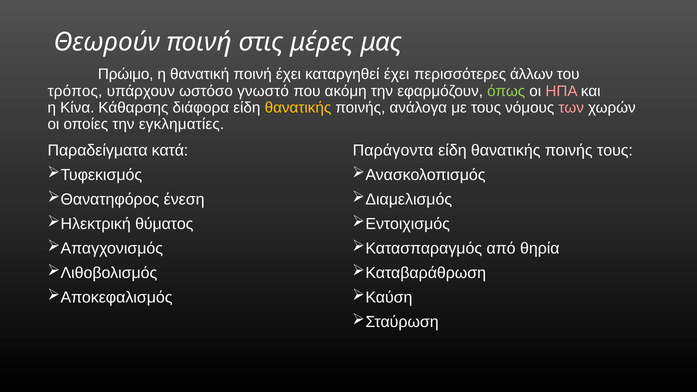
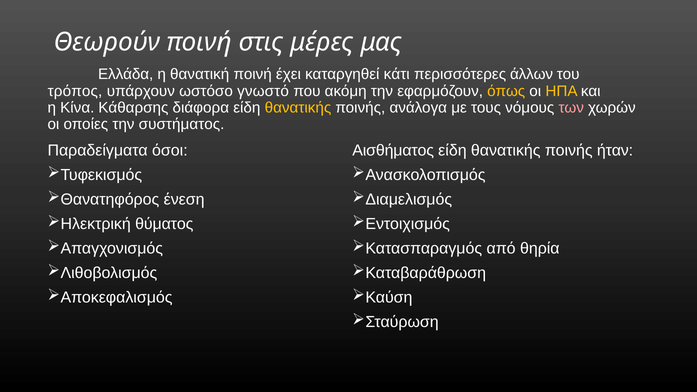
Πρώιμο: Πρώιμο -> Ελλάδα
καταργηθεί έχει: έχει -> κάτι
όπως colour: light green -> yellow
ΗΠΑ colour: pink -> yellow
εγκληματίες: εγκληματίες -> συστήματος
κατά: κατά -> όσοι
Παράγοντα: Παράγοντα -> Αισθήματος
ποινής τους: τους -> ήταν
